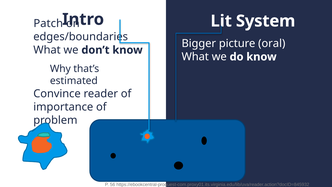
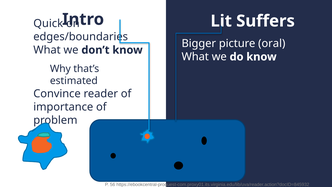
System: System -> Suffers
Patch: Patch -> Quick
